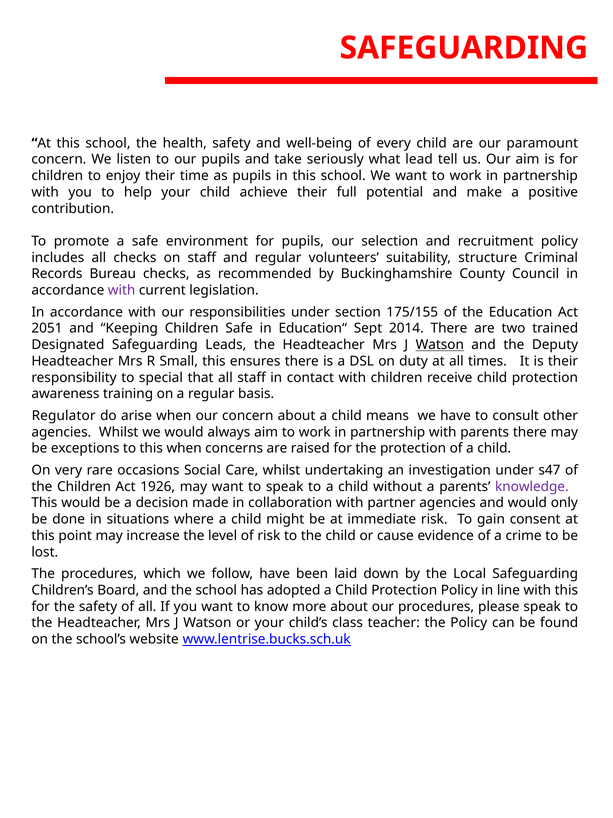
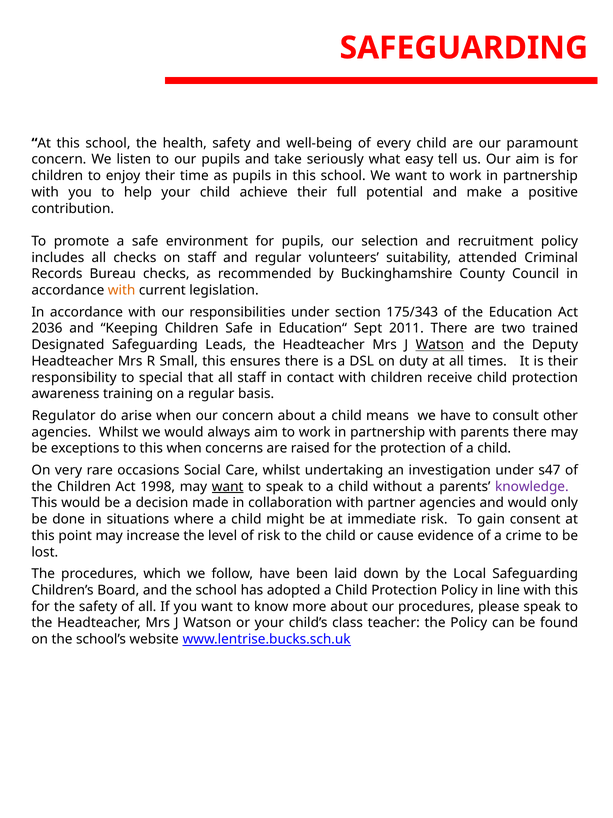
lead: lead -> easy
structure: structure -> attended
with at (122, 290) colour: purple -> orange
175/155: 175/155 -> 175/343
2051: 2051 -> 2036
2014: 2014 -> 2011
1926: 1926 -> 1998
want at (228, 486) underline: none -> present
